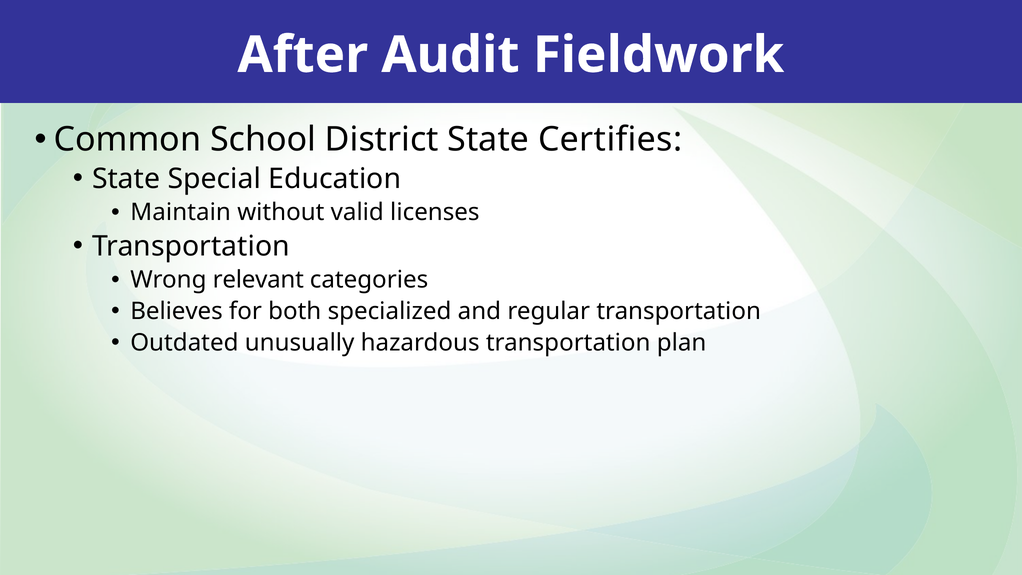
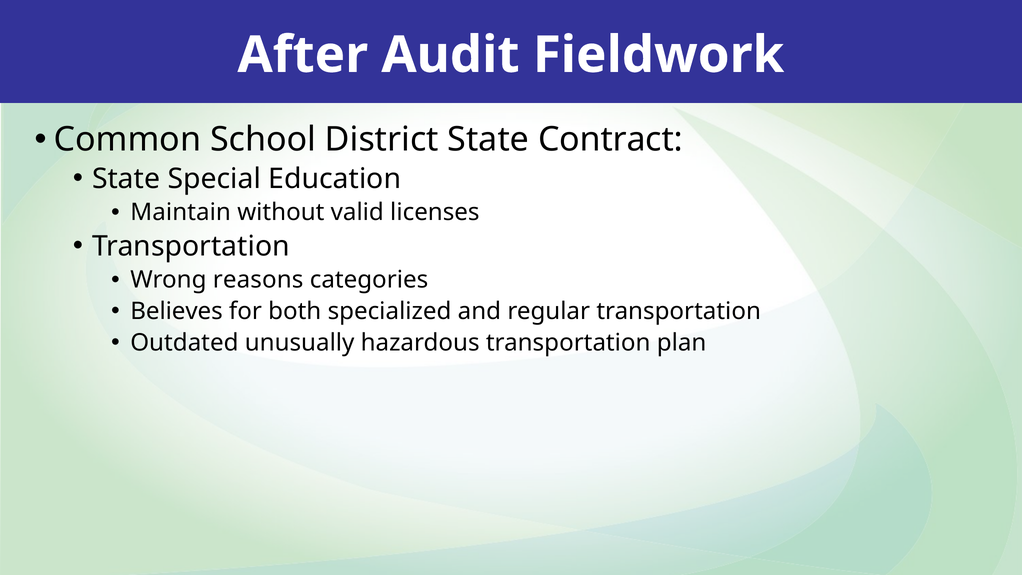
Certifies: Certifies -> Contract
relevant: relevant -> reasons
